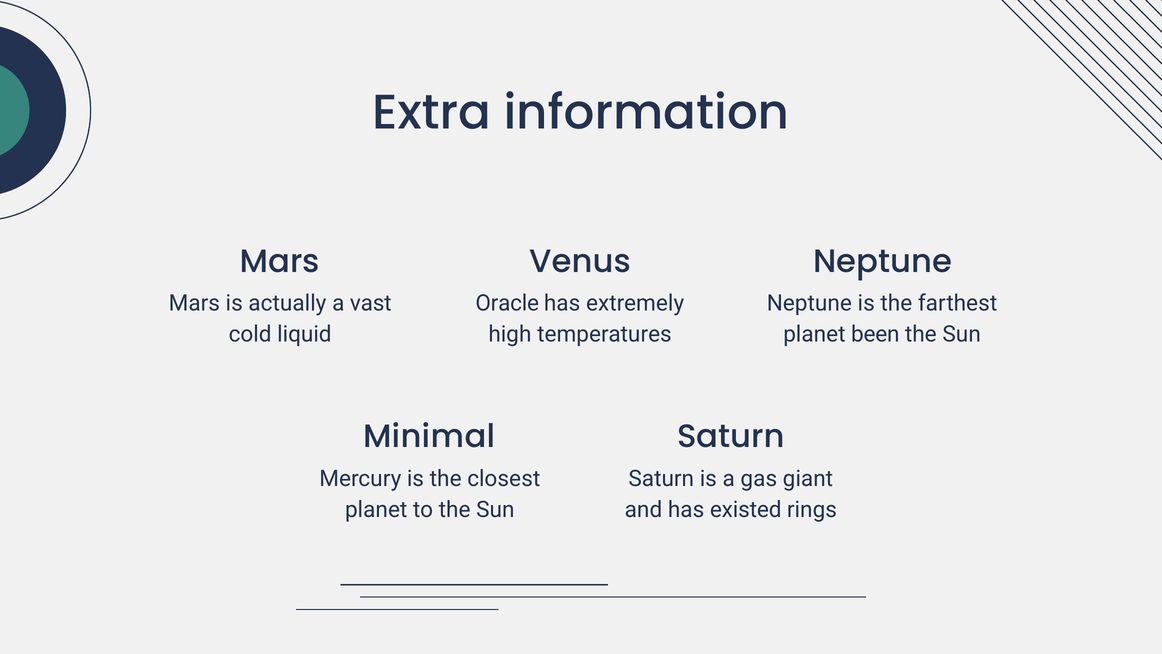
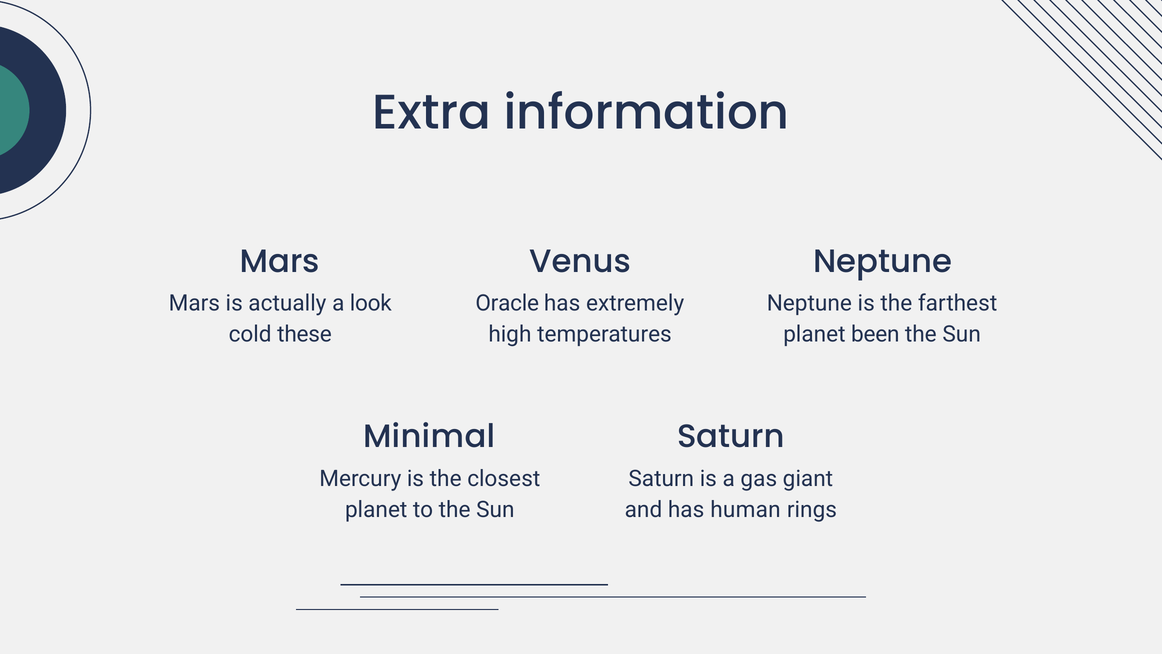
vast: vast -> look
liquid: liquid -> these
existed: existed -> human
